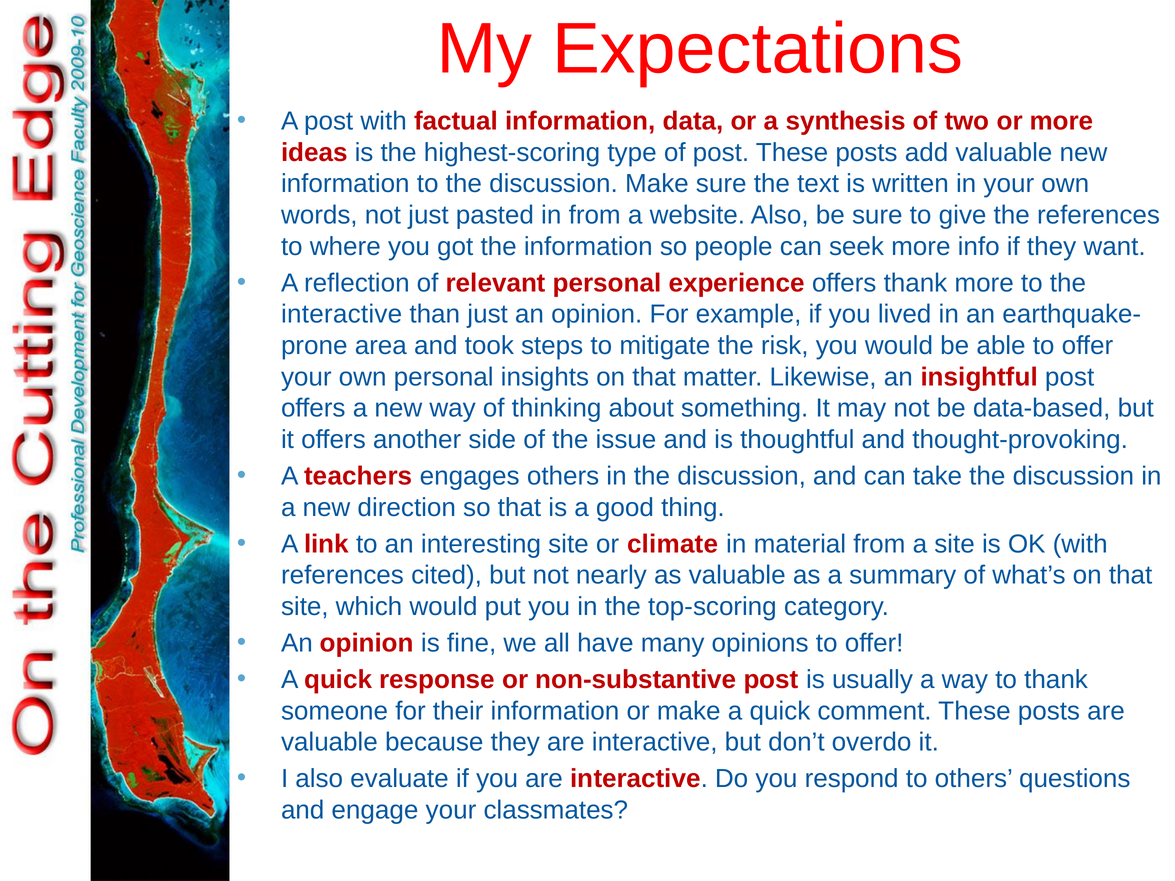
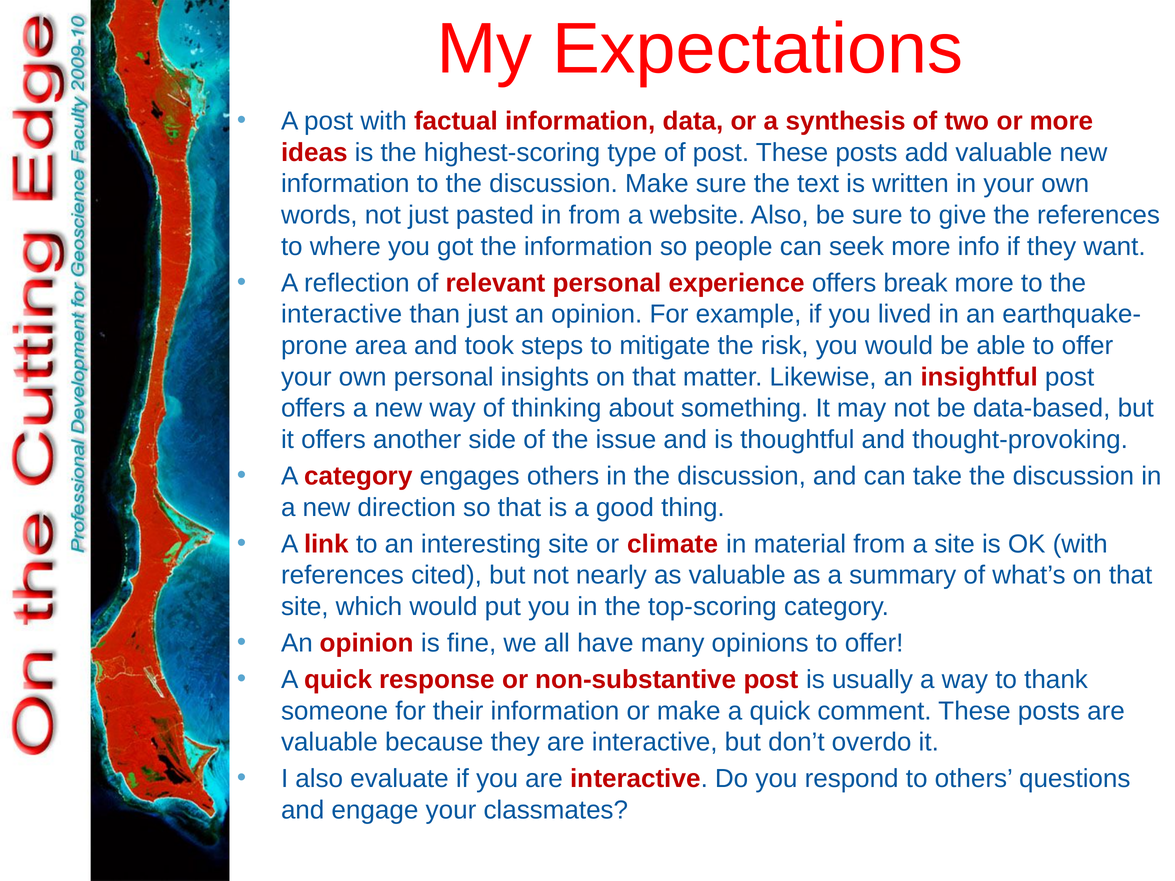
offers thank: thank -> break
A teachers: teachers -> category
